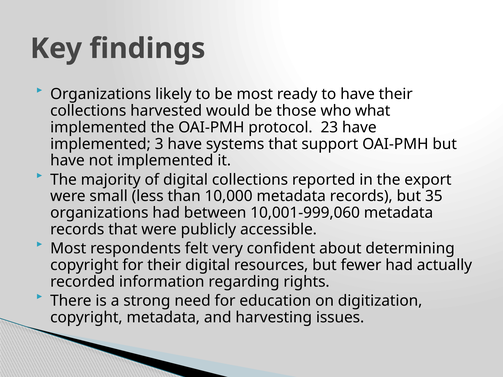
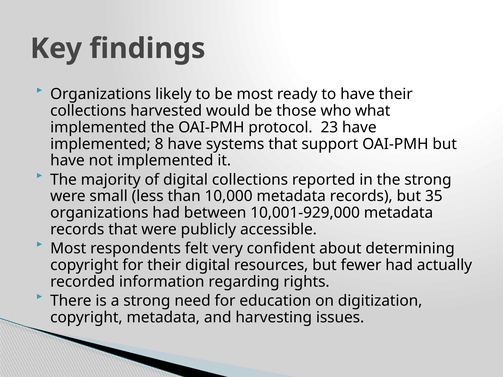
3: 3 -> 8
the export: export -> strong
10,001-999,060: 10,001-999,060 -> 10,001-929,000
